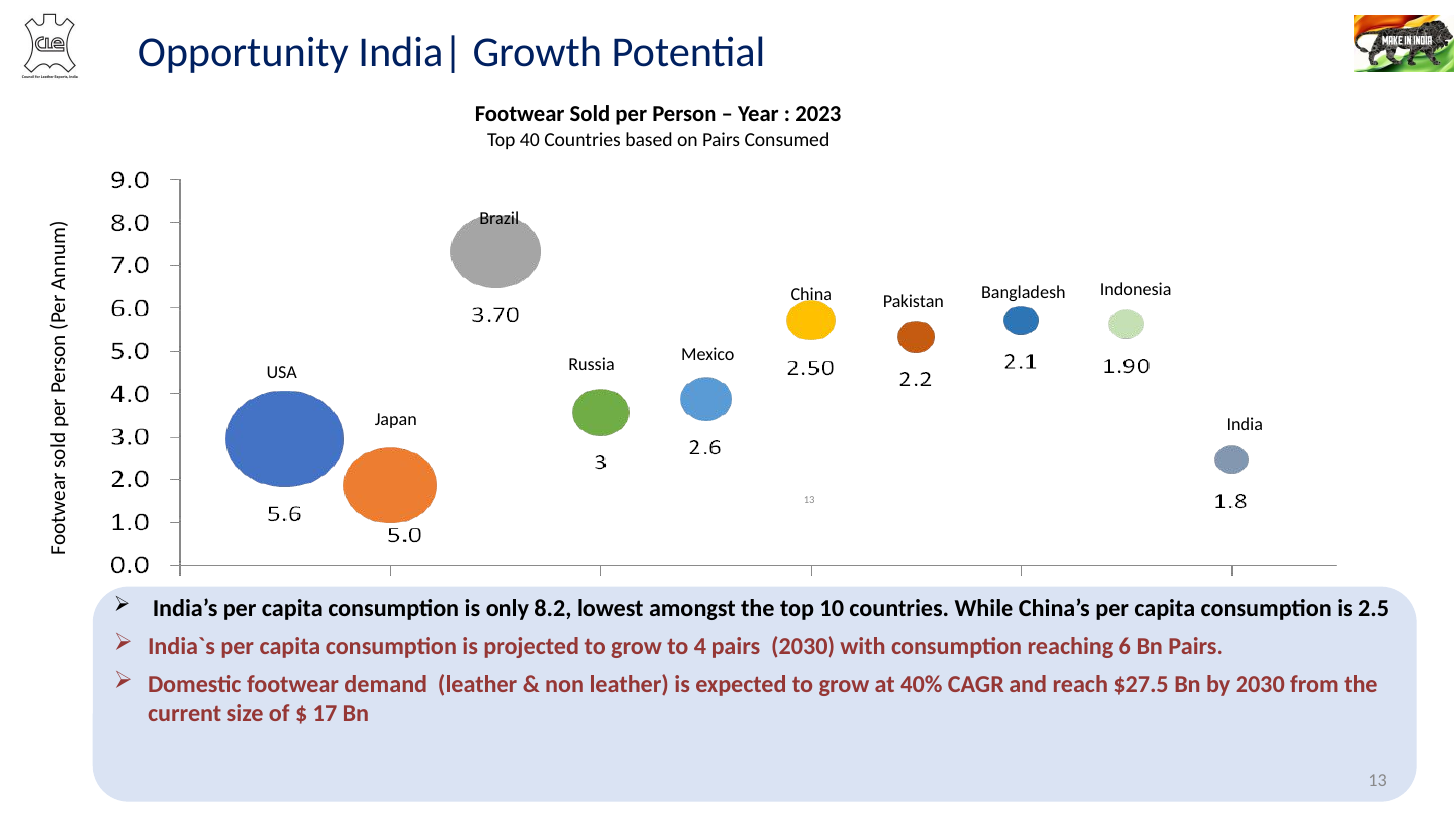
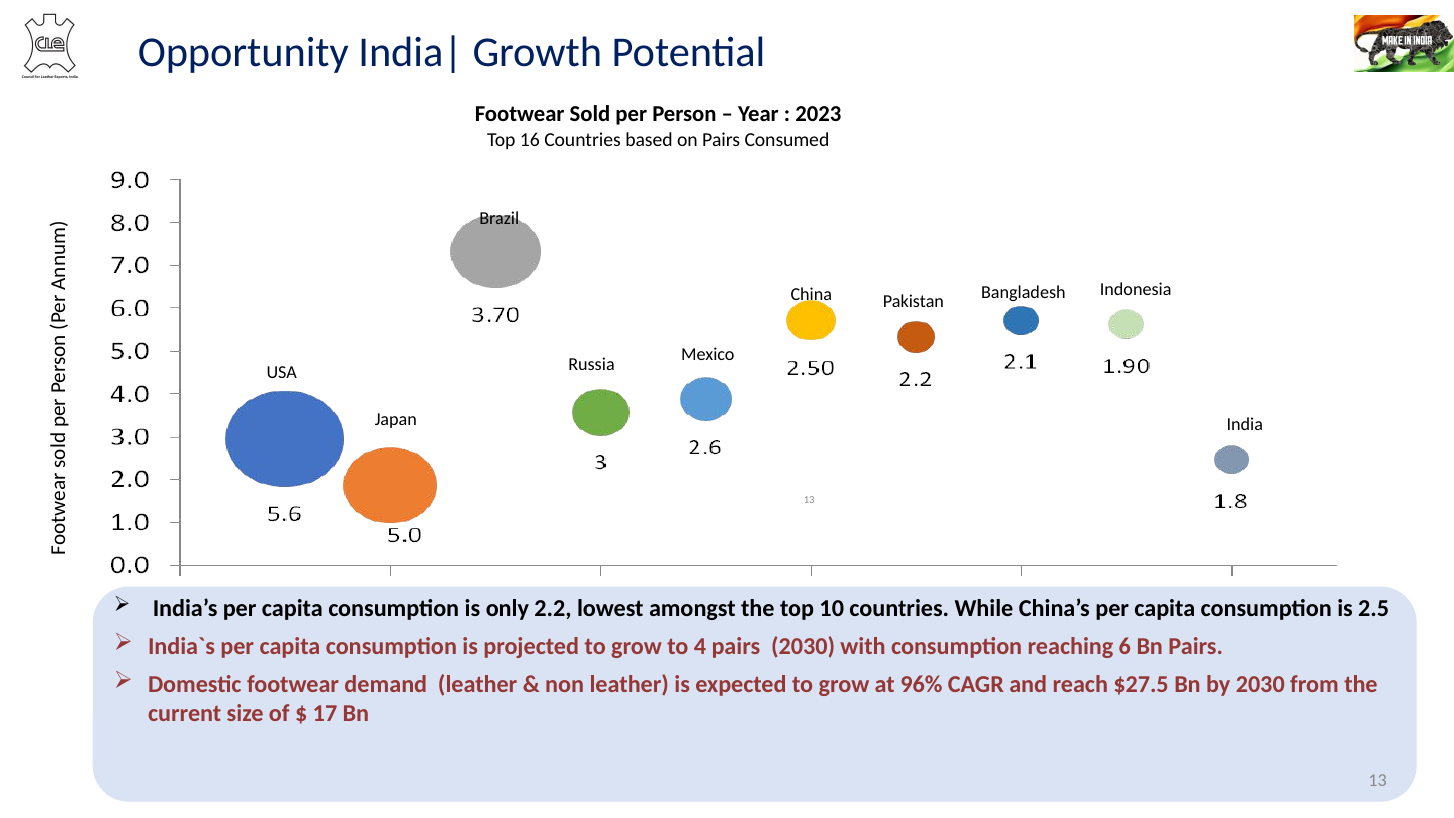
40: 40 -> 16
8.2: 8.2 -> 2.2
40%: 40% -> 96%
